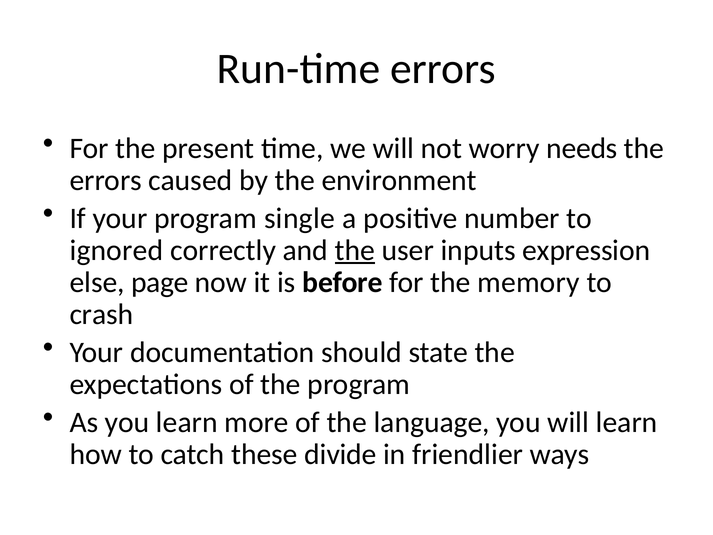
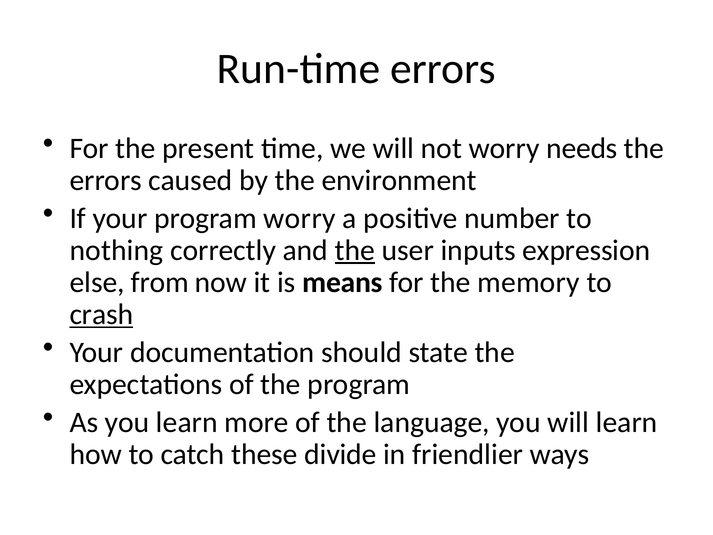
program single: single -> worry
ignored: ignored -> nothing
page: page -> from
before: before -> means
crash underline: none -> present
